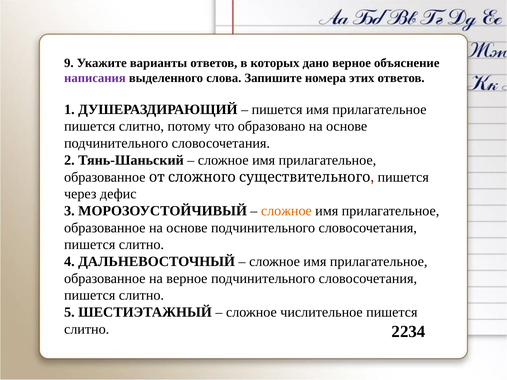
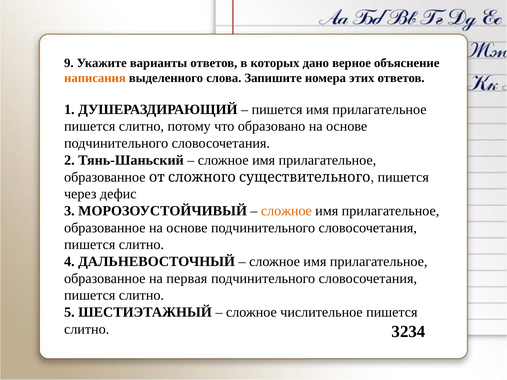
написания colour: purple -> orange
на верное: верное -> первая
2234: 2234 -> 3234
